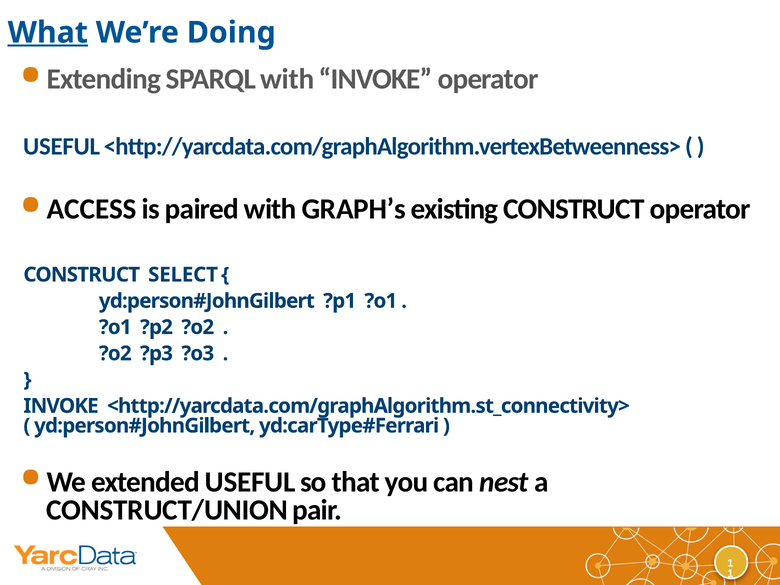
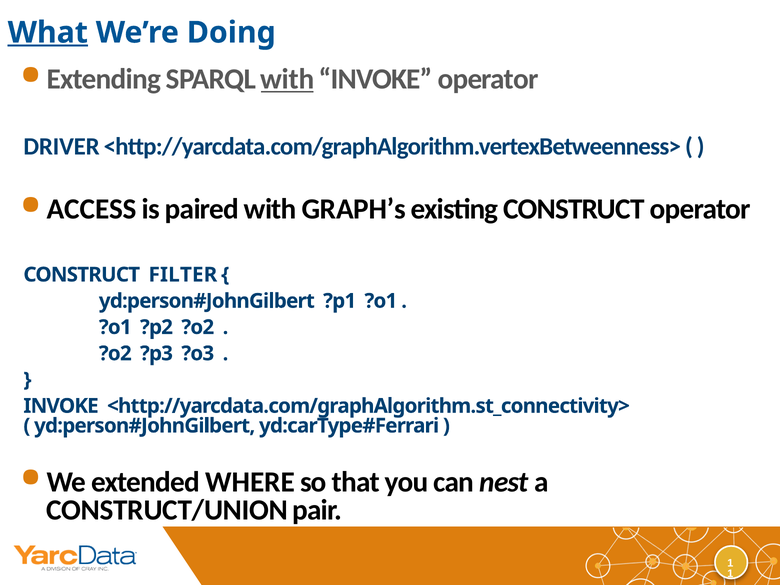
with at (287, 79) underline: none -> present
USEFUL at (62, 147): USEFUL -> DRIVER
SELECT: SELECT -> FILTER
extended USEFUL: USEFUL -> WHERE
